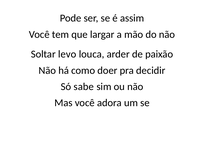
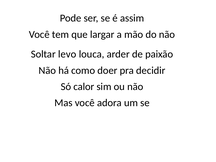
sabe: sabe -> calor
